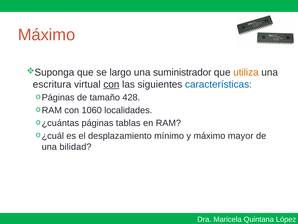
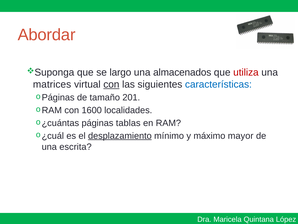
Máximo at (47, 35): Máximo -> Abordar
suministrador: suministrador -> almacenados
utiliza colour: orange -> red
escritura: escritura -> matrices
428: 428 -> 201
1060: 1060 -> 1600
desplazamiento underline: none -> present
bilidad: bilidad -> escrita
